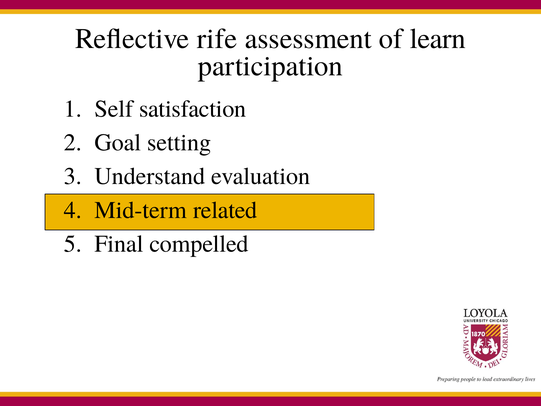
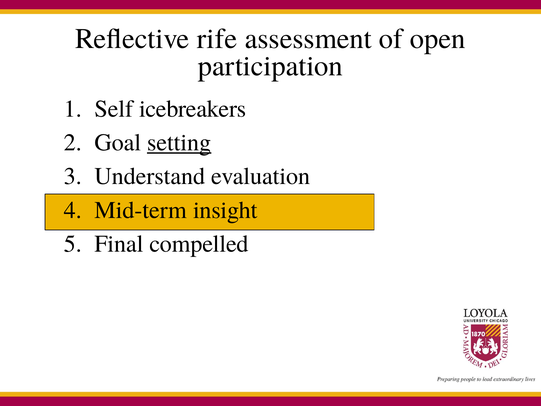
learn: learn -> open
satisfaction: satisfaction -> icebreakers
setting underline: none -> present
related: related -> insight
